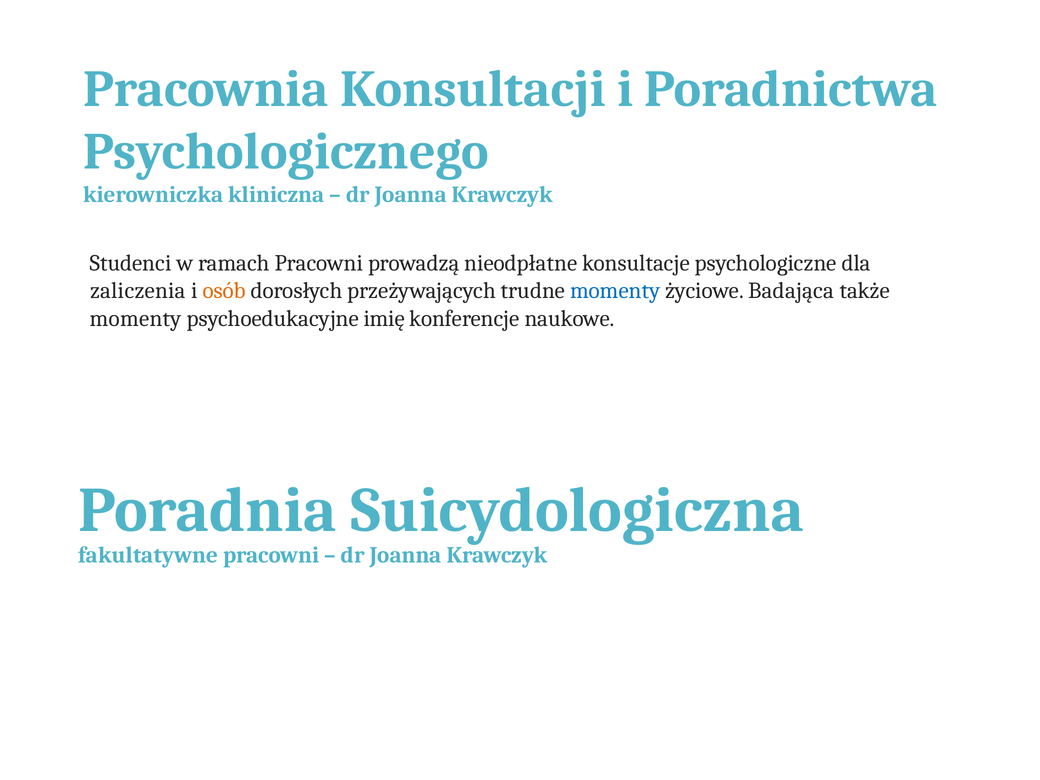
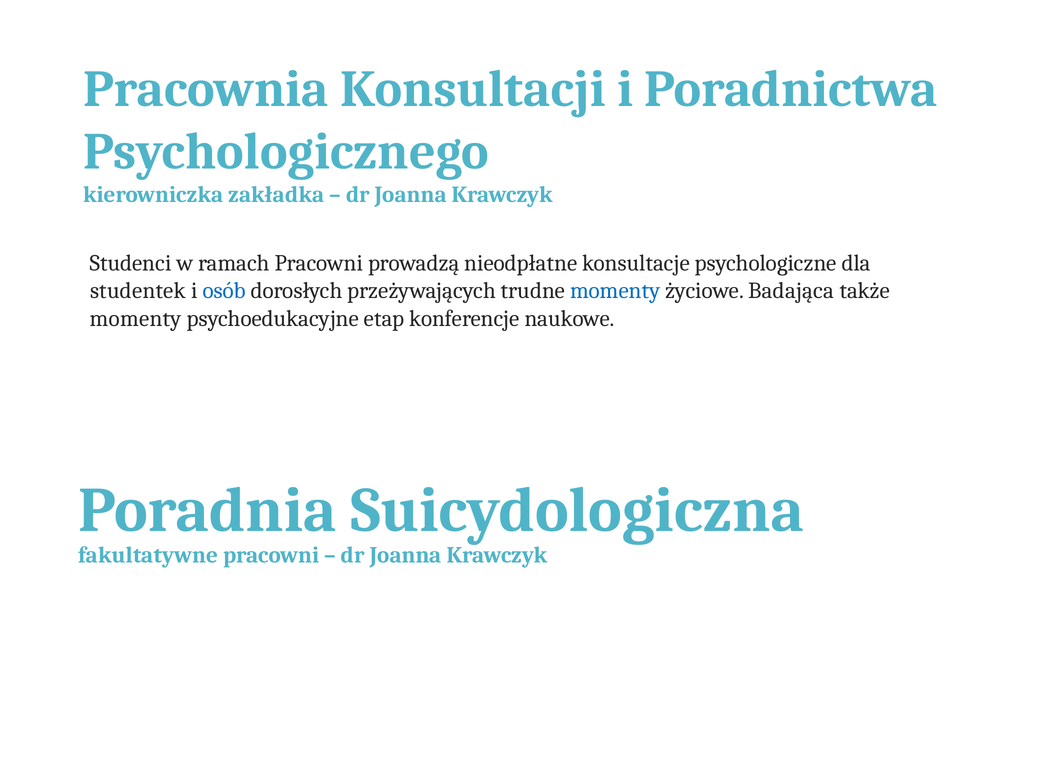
kliniczna: kliniczna -> zakładka
zaliczenia: zaliczenia -> studentek
osób colour: orange -> blue
imię: imię -> etap
